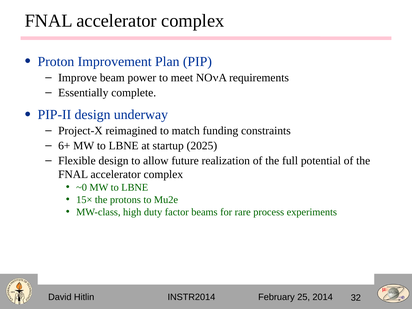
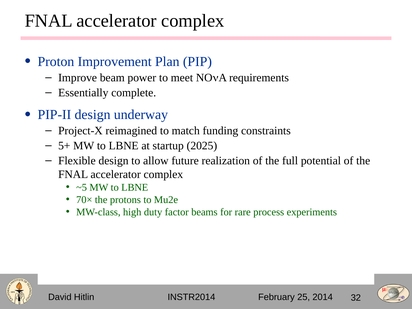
6+: 6+ -> 5+
~0: ~0 -> ~5
15×: 15× -> 70×
